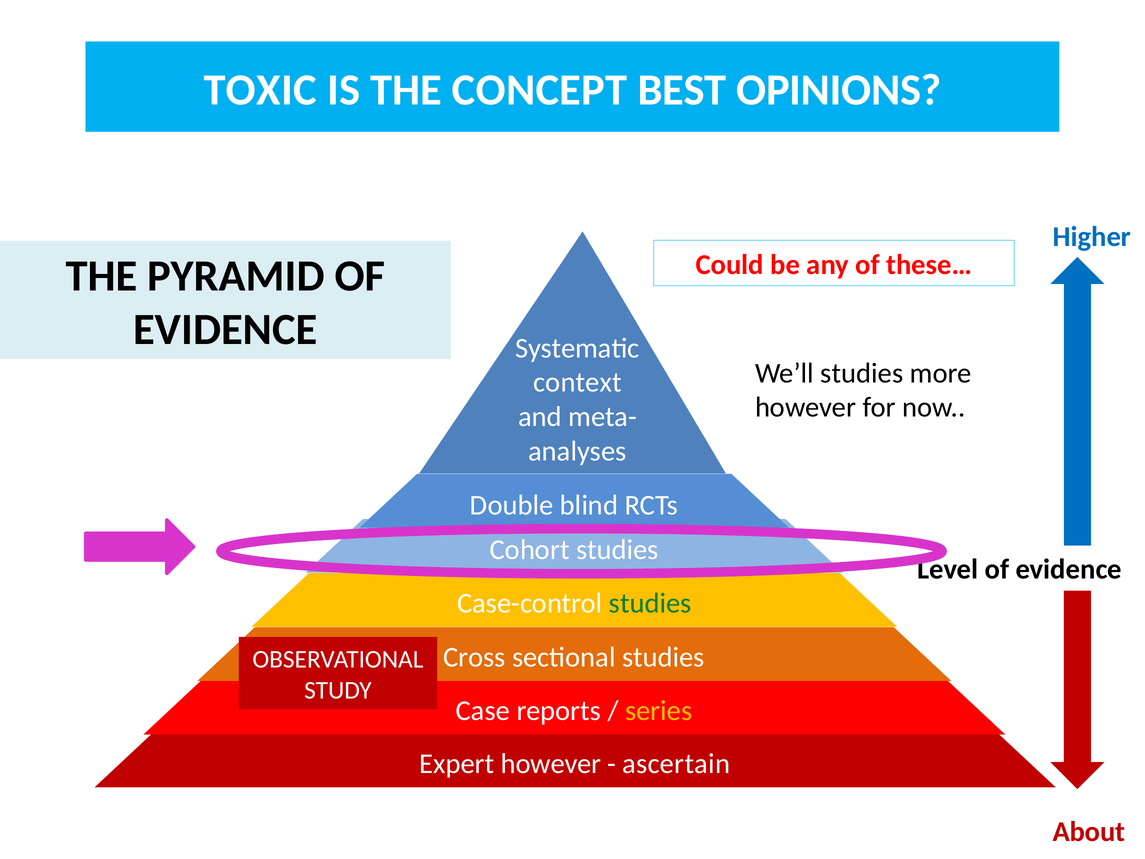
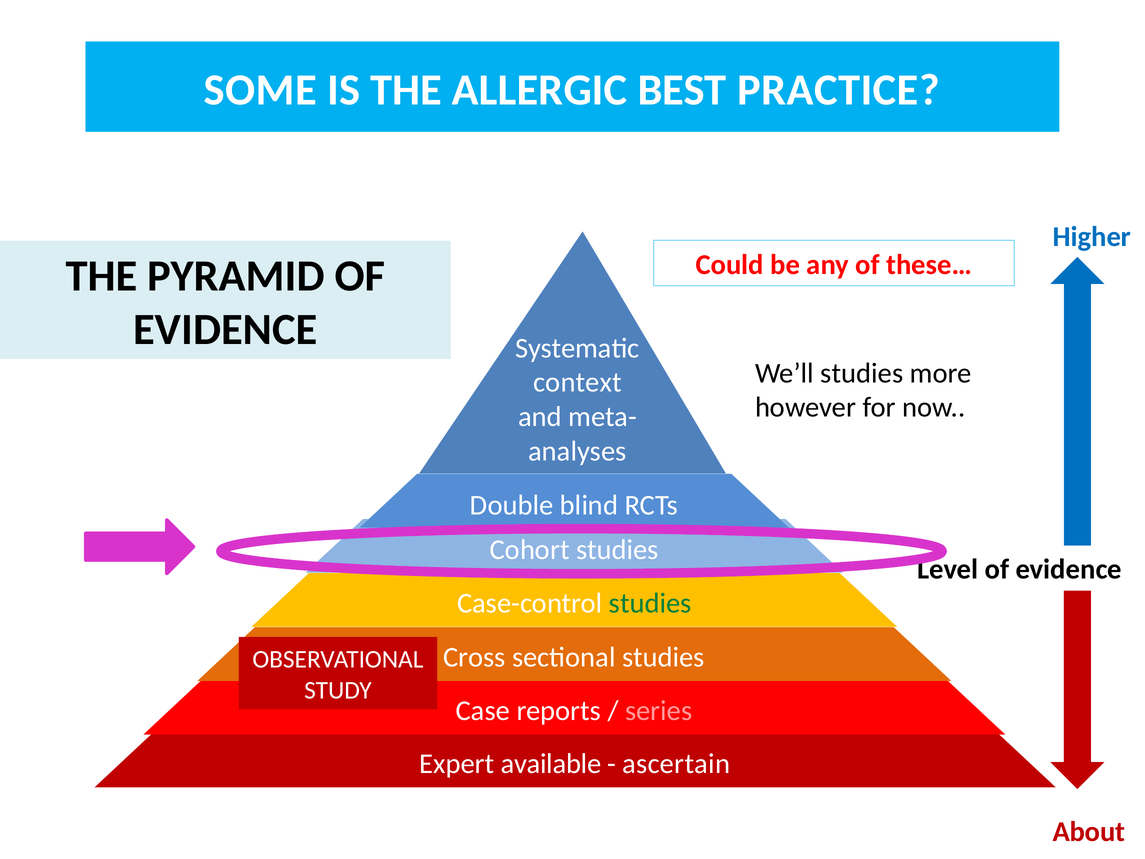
TOXIC: TOXIC -> SOME
CONCEPT: CONCEPT -> ALLERGIC
OPINIONS: OPINIONS -> PRACTICE
series colour: yellow -> pink
Expert however: however -> available
